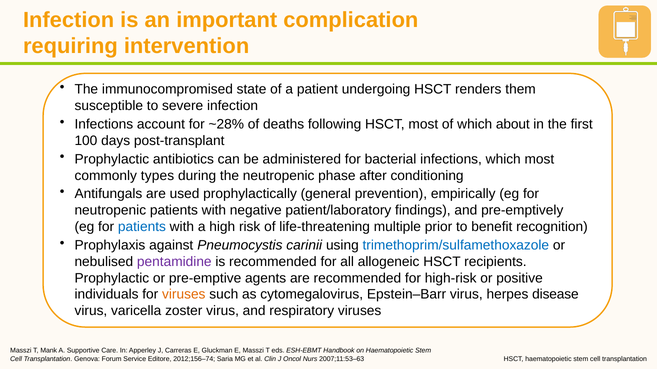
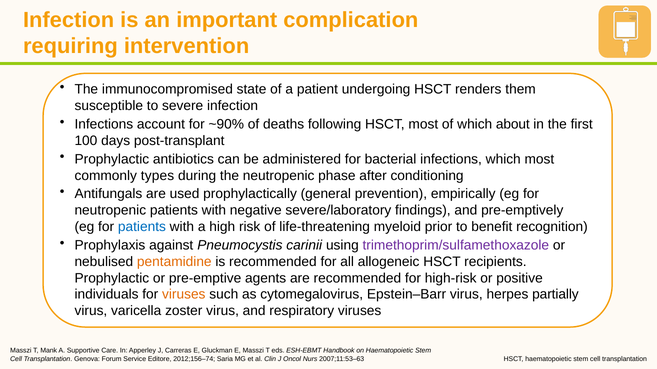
~28%: ~28% -> ~90%
patient/laboratory: patient/laboratory -> severe/laboratory
multiple: multiple -> myeloid
trimethoprim/sulfamethoxazole colour: blue -> purple
pentamidine colour: purple -> orange
disease: disease -> partially
